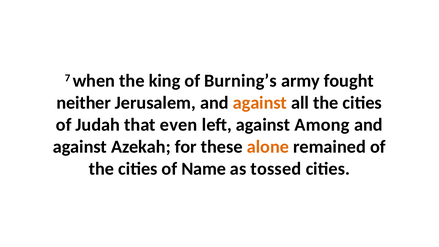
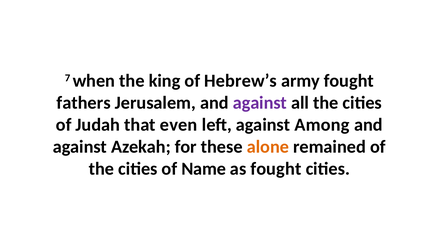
Burning’s: Burning’s -> Hebrew’s
neither: neither -> fathers
against at (260, 103) colour: orange -> purple
as tossed: tossed -> fought
